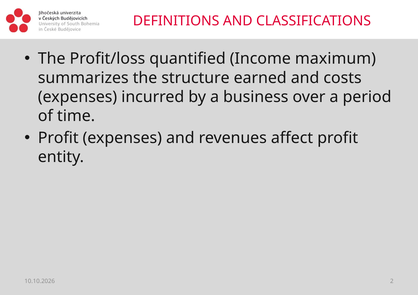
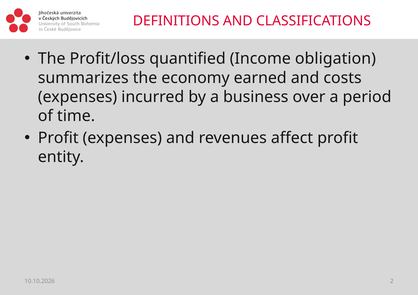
maximum: maximum -> obligation
structure: structure -> economy
